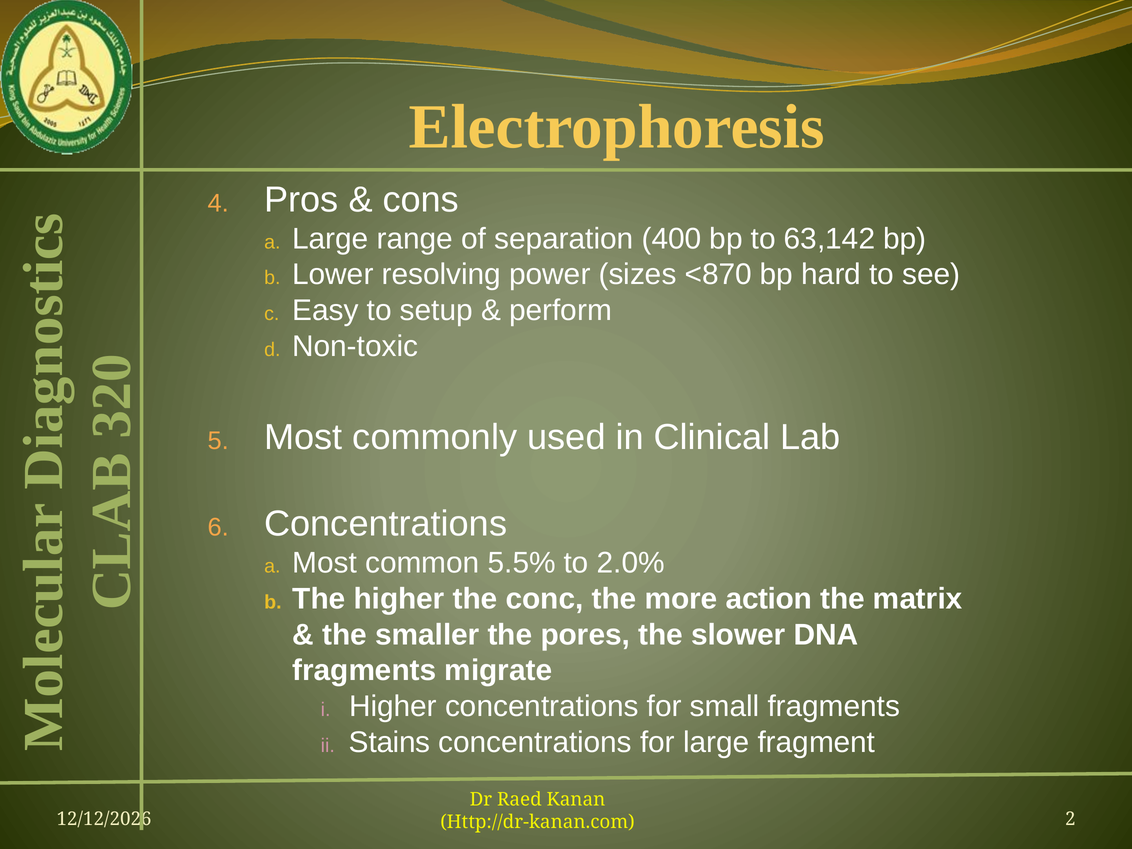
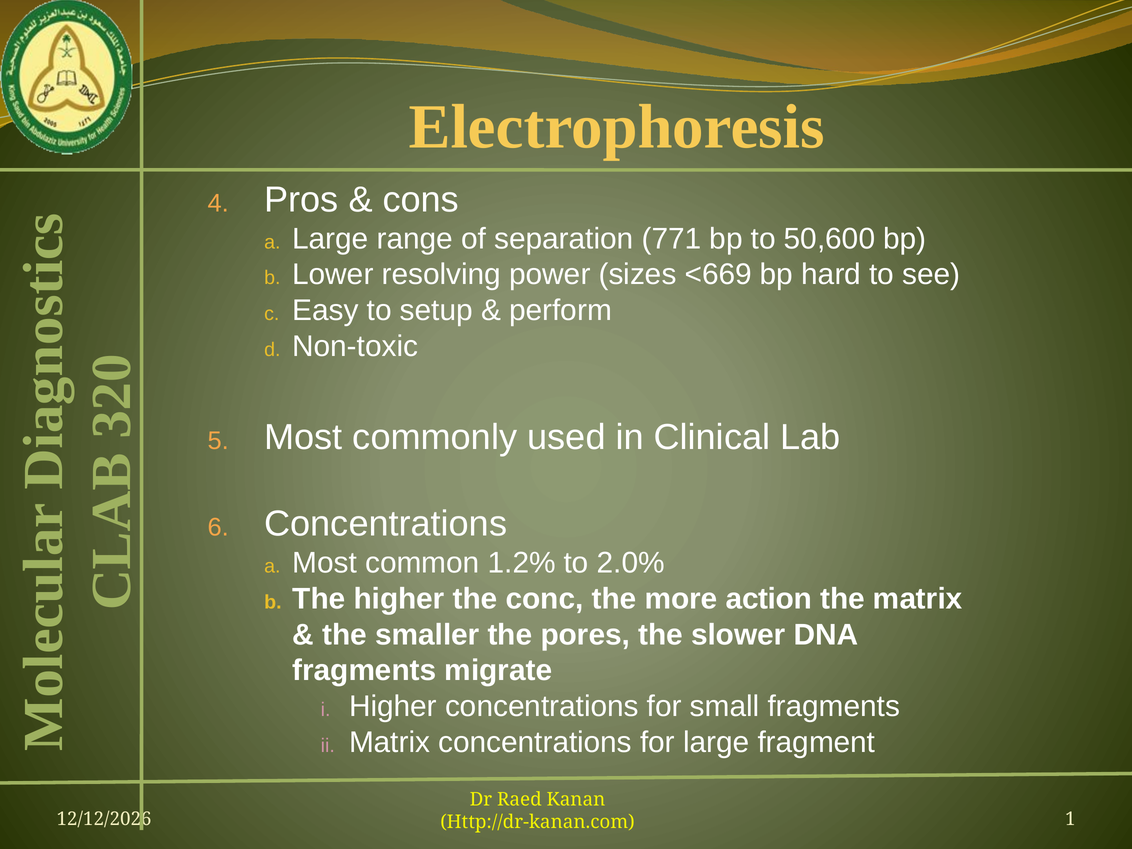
400: 400 -> 771
63,142: 63,142 -> 50,600
<870: <870 -> <669
5.5%: 5.5% -> 1.2%
Stains at (390, 742): Stains -> Matrix
2 at (1070, 819): 2 -> 1
